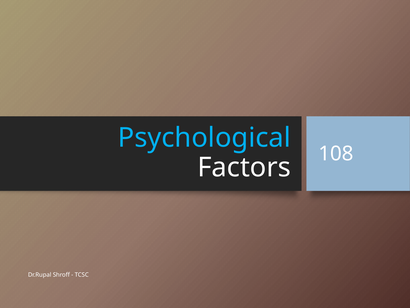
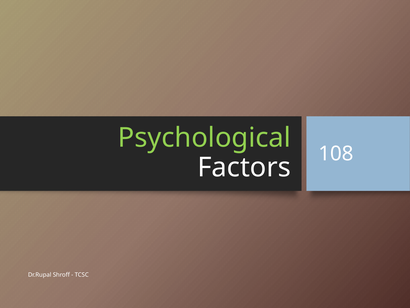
Psychological colour: light blue -> light green
